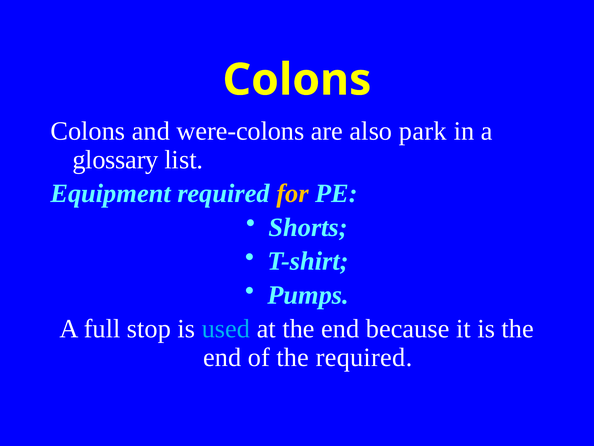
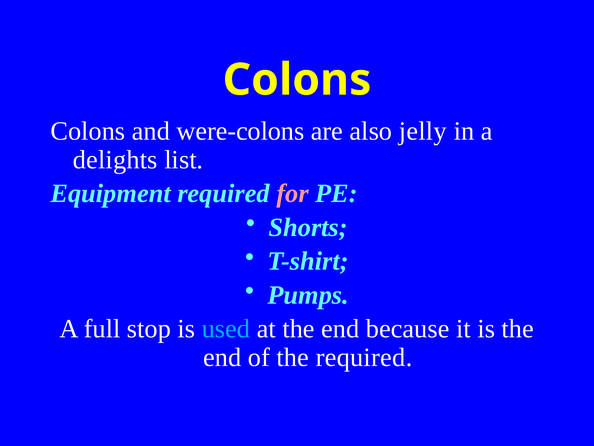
park: park -> jelly
glossary: glossary -> delights
for colour: yellow -> pink
